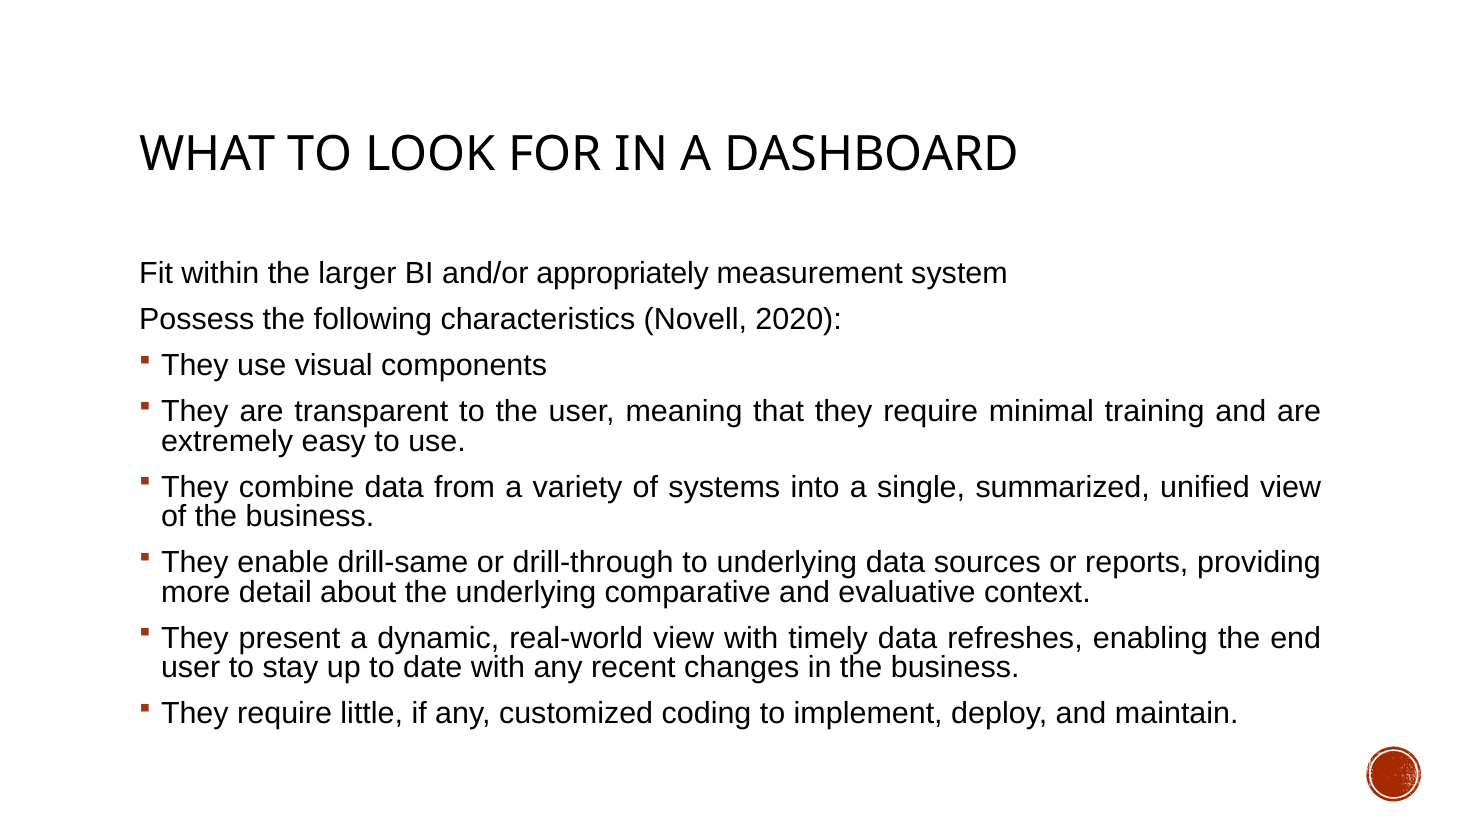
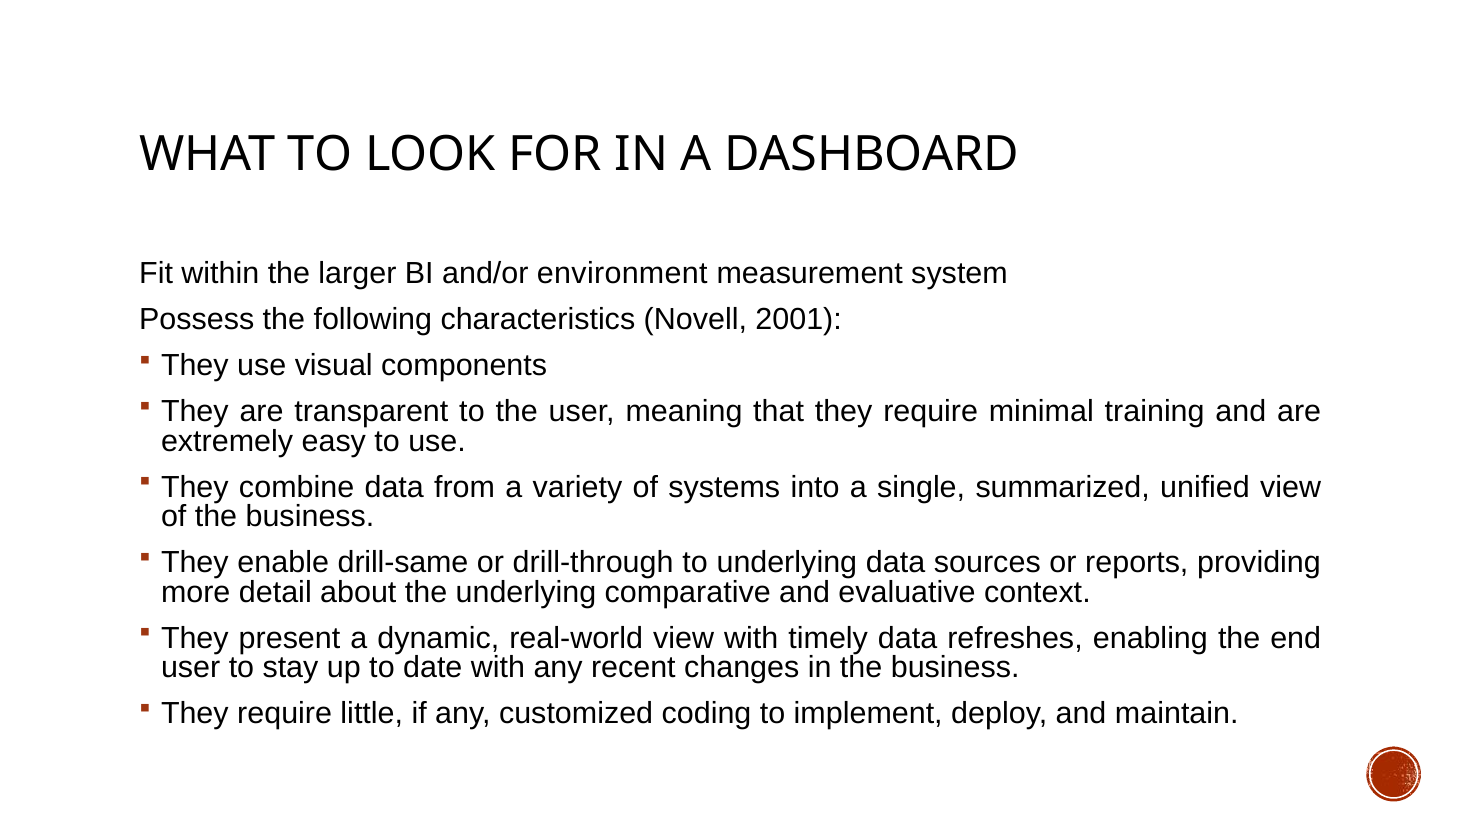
appropriately: appropriately -> environment
2020: 2020 -> 2001
